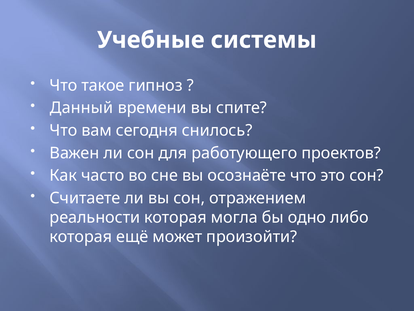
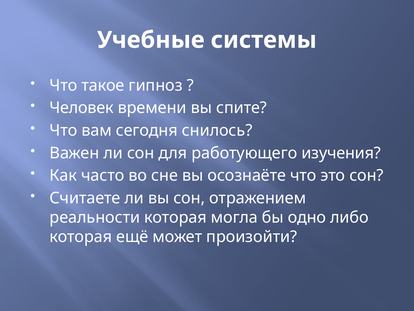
Данный: Данный -> Человек
проектов: проектов -> изучения
